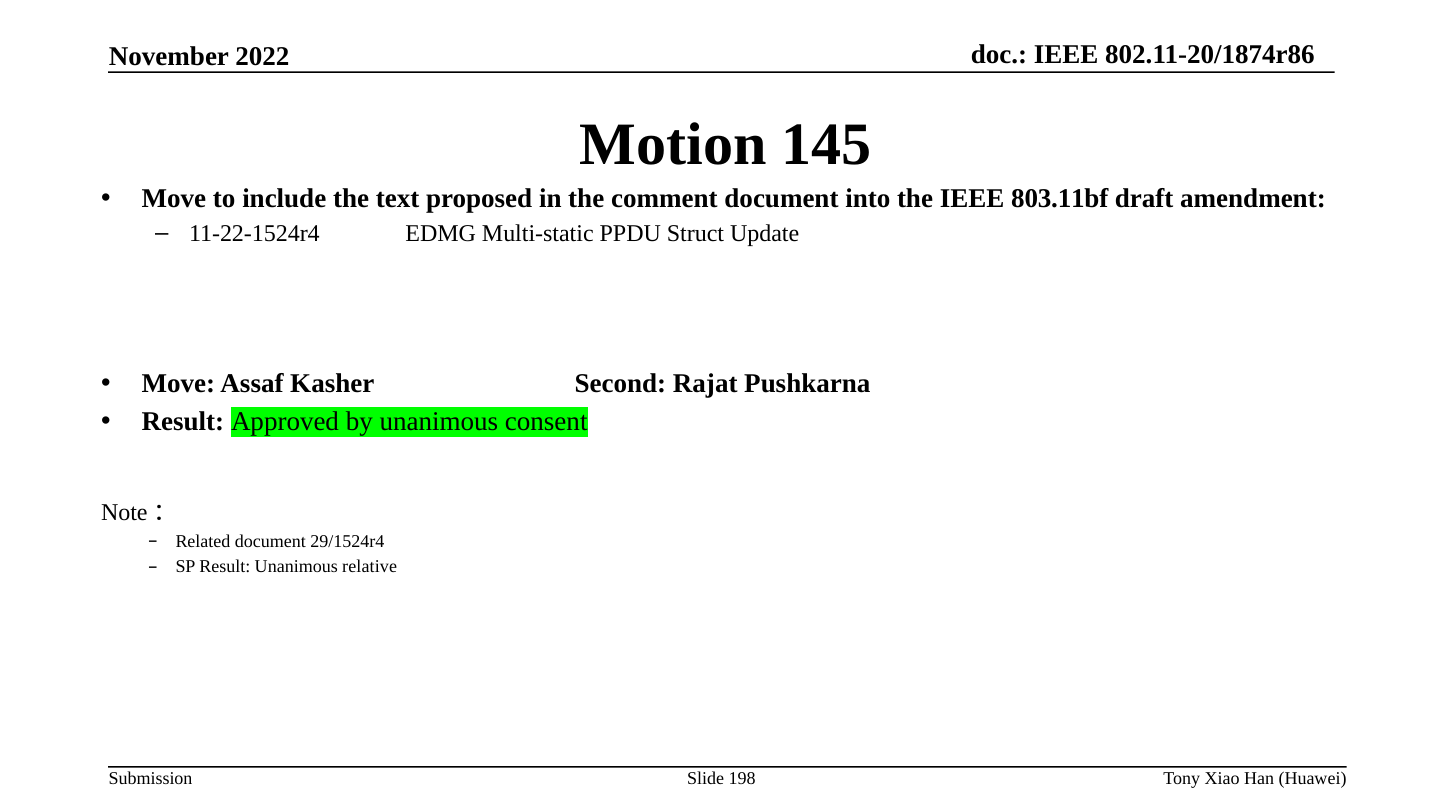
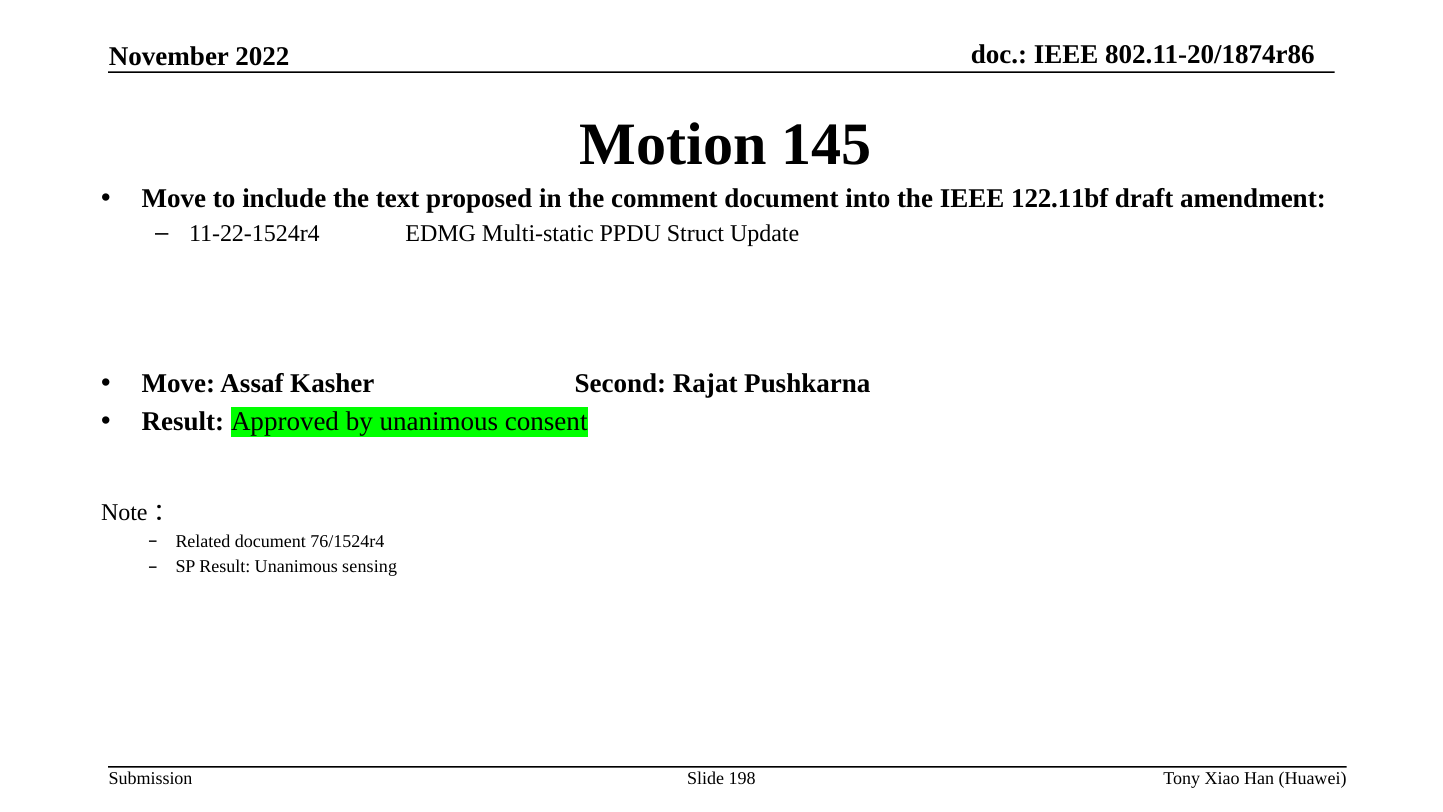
803.11bf: 803.11bf -> 122.11bf
29/1524r4: 29/1524r4 -> 76/1524r4
relative: relative -> sensing
